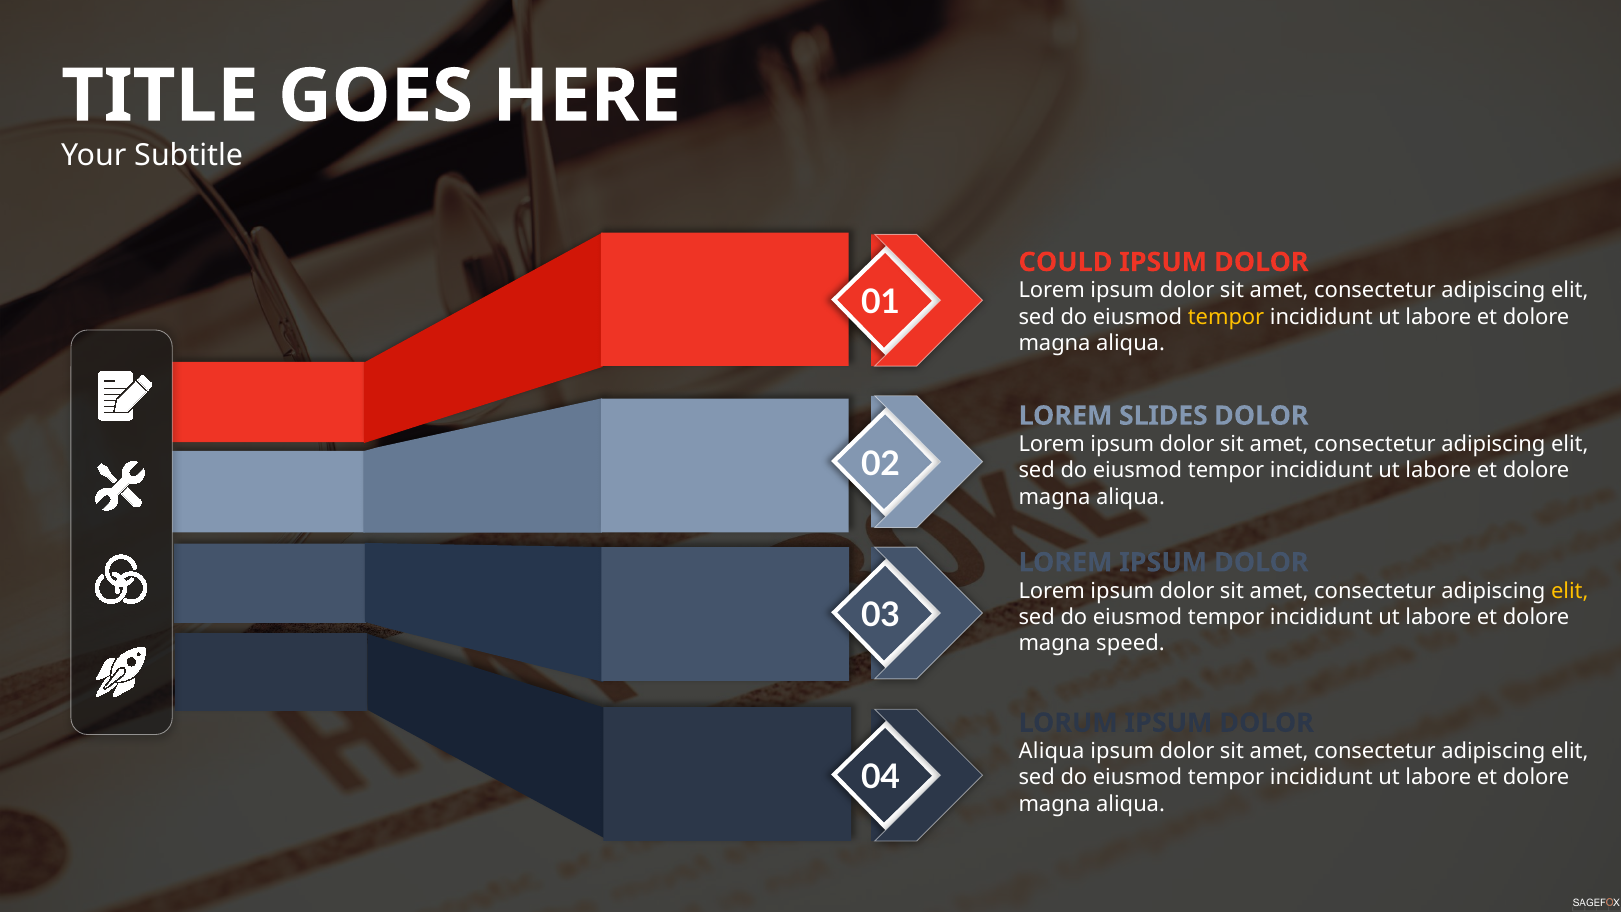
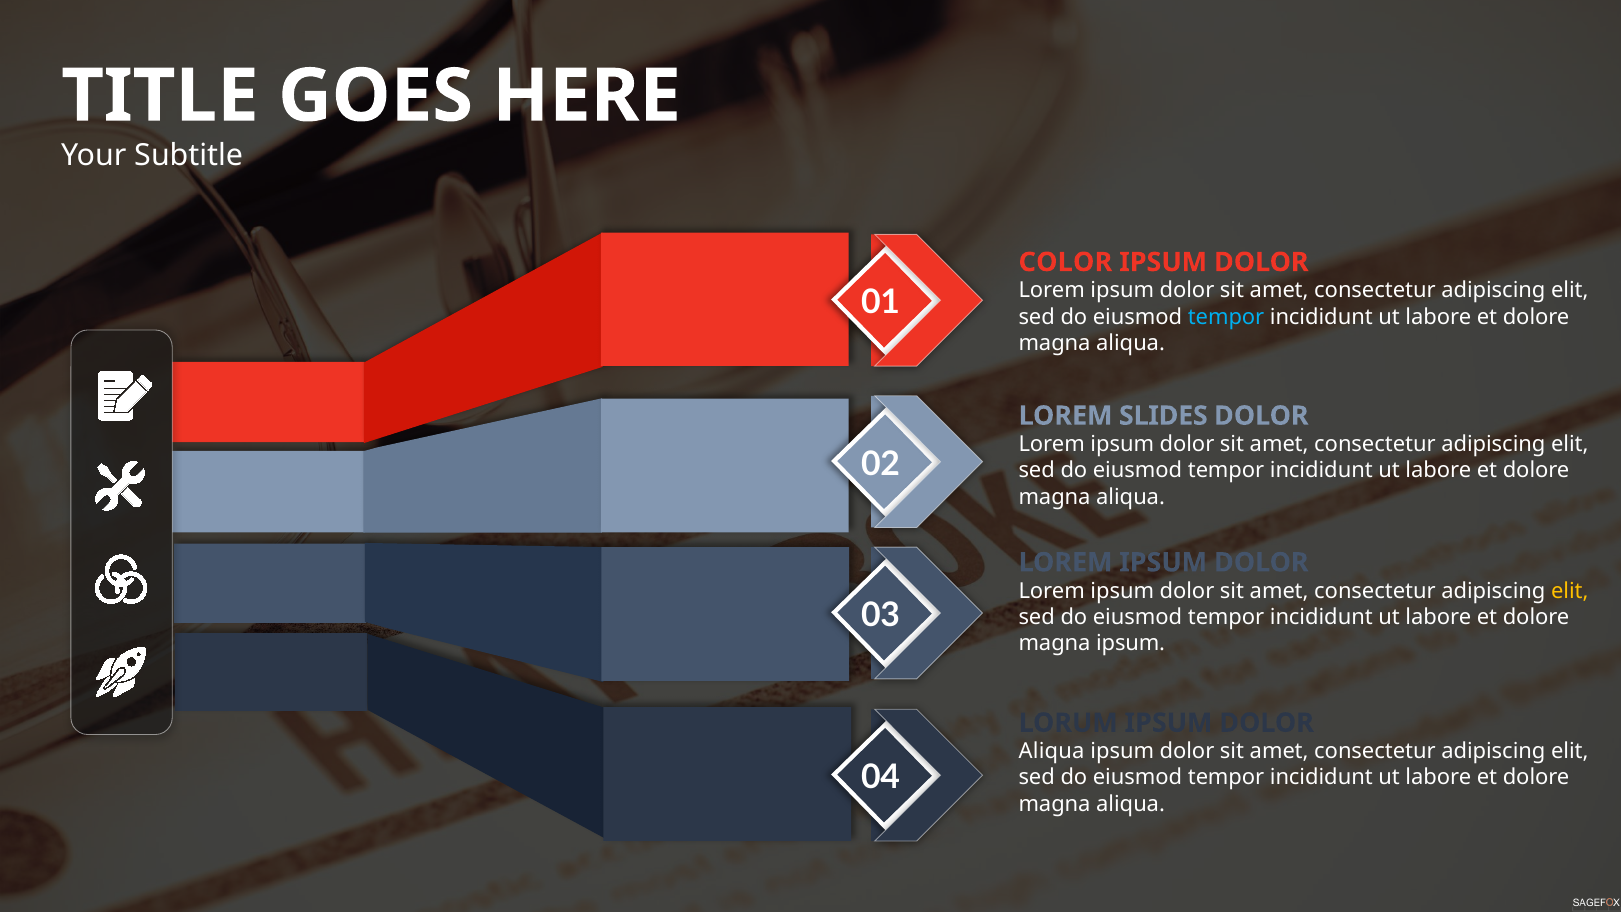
COULD: COULD -> COLOR
tempor at (1226, 317) colour: yellow -> light blue
magna speed: speed -> ipsum
